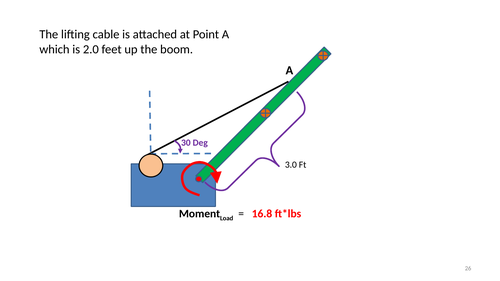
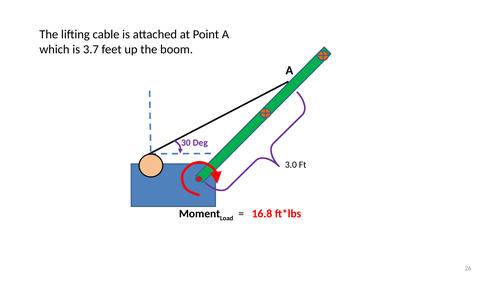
2.0: 2.0 -> 3.7
